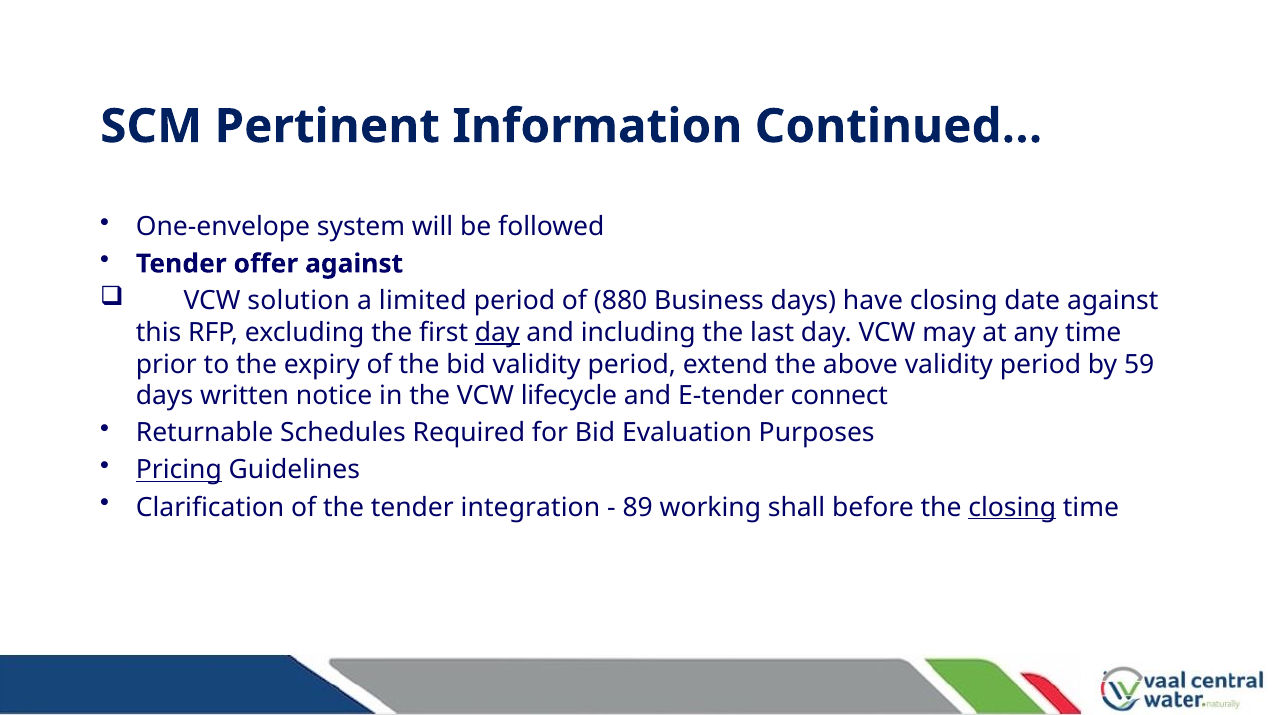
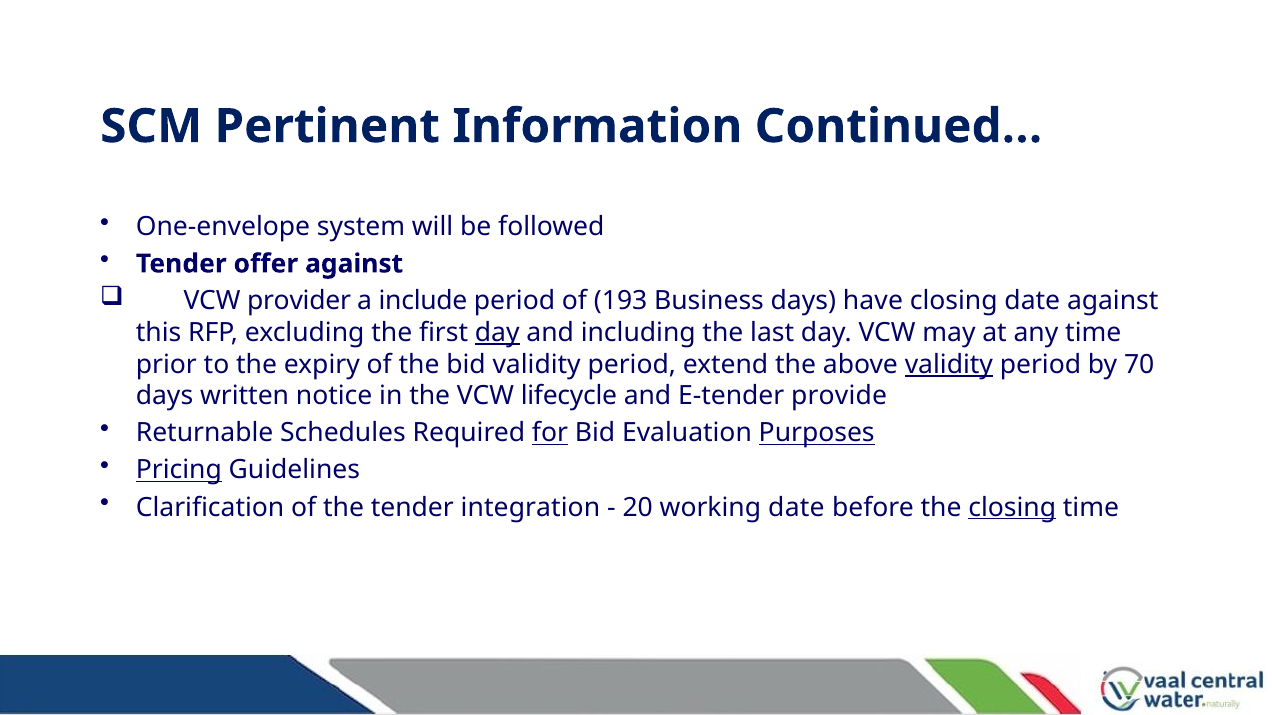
solution: solution -> provider
limited: limited -> include
880: 880 -> 193
validity at (949, 365) underline: none -> present
59: 59 -> 70
connect: connect -> provide
for underline: none -> present
Purposes underline: none -> present
89: 89 -> 20
working shall: shall -> date
